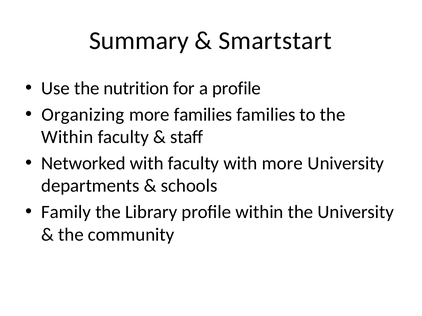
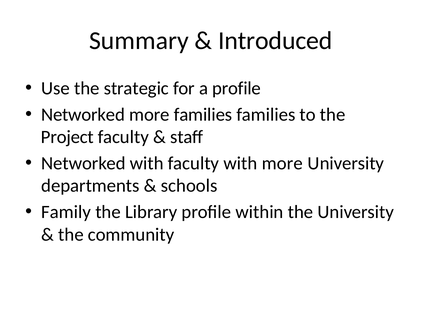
Smartstart: Smartstart -> Introduced
nutrition: nutrition -> strategic
Organizing at (83, 115): Organizing -> Networked
Within at (67, 137): Within -> Project
